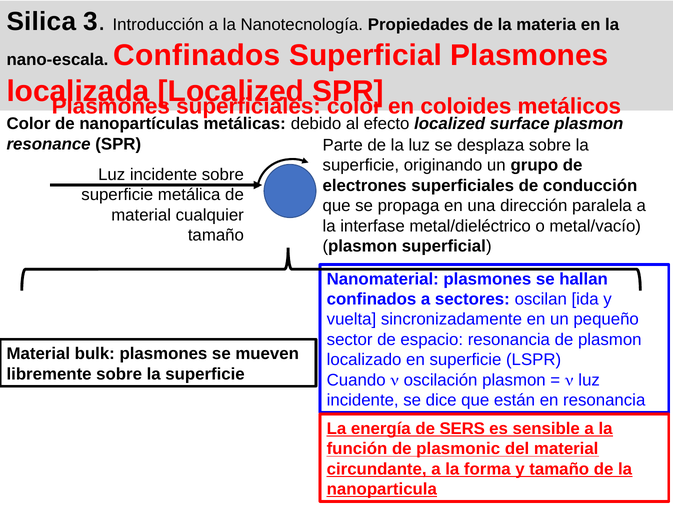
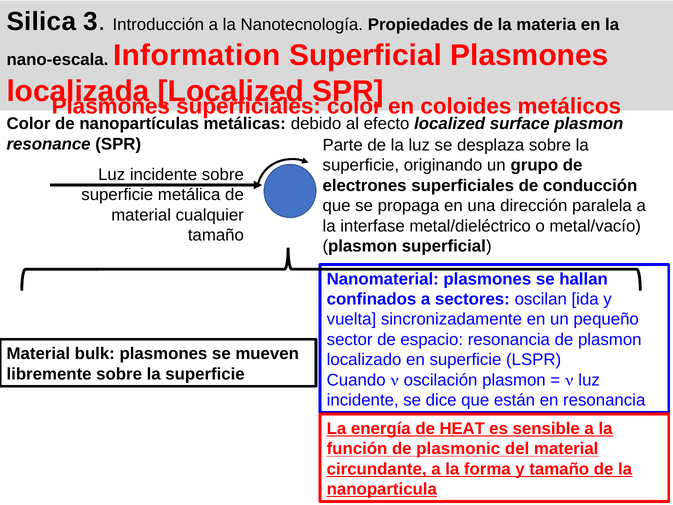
nano-escala Confinados: Confinados -> Information
SERS: SERS -> HEAT
